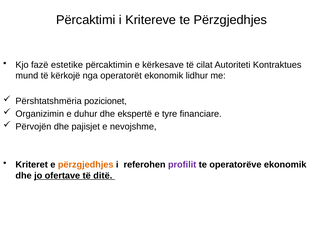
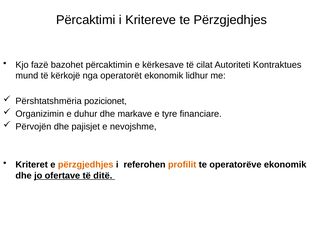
estetike: estetike -> bazohet
ekspertë: ekspertë -> markave
profilit colour: purple -> orange
